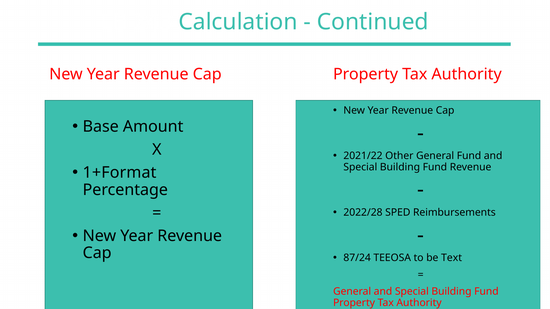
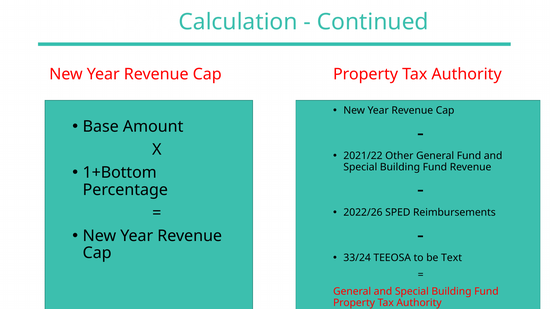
1+Format: 1+Format -> 1+Bottom
2022/28: 2022/28 -> 2022/26
87/24: 87/24 -> 33/24
